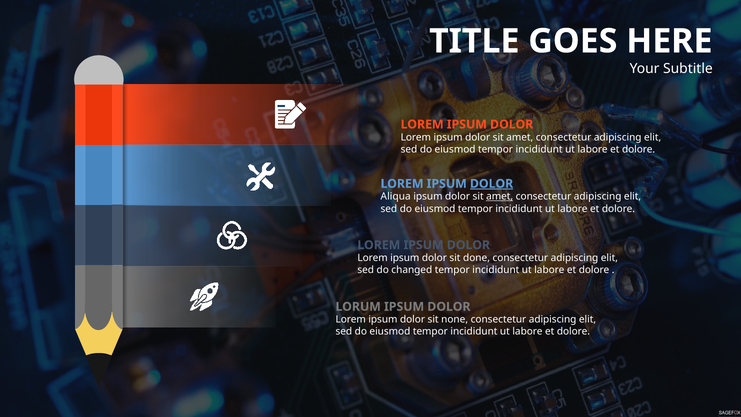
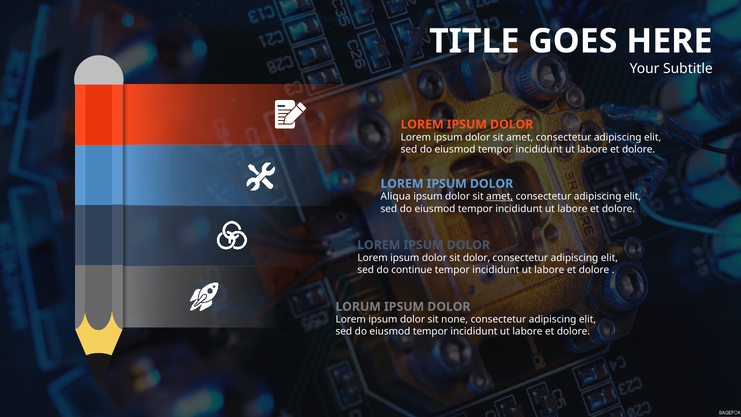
DOLOR at (492, 184) underline: present -> none
sit done: done -> dolor
changed: changed -> continue
